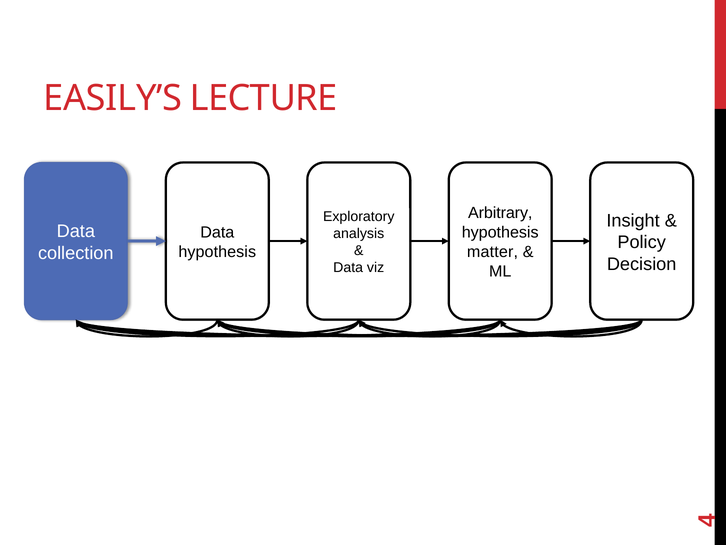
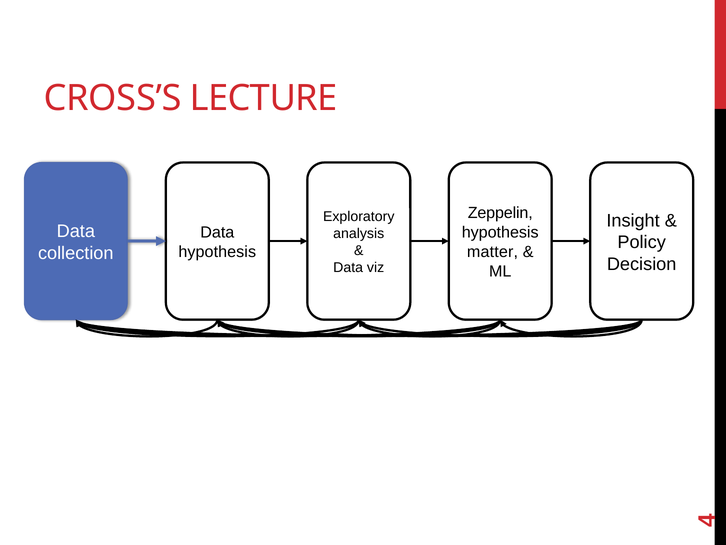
EASILY’S: EASILY’S -> CROSS’S
Arbitrary: Arbitrary -> Zeppelin
